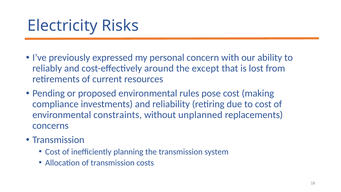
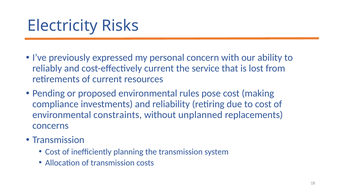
cost-effectively around: around -> current
except: except -> service
